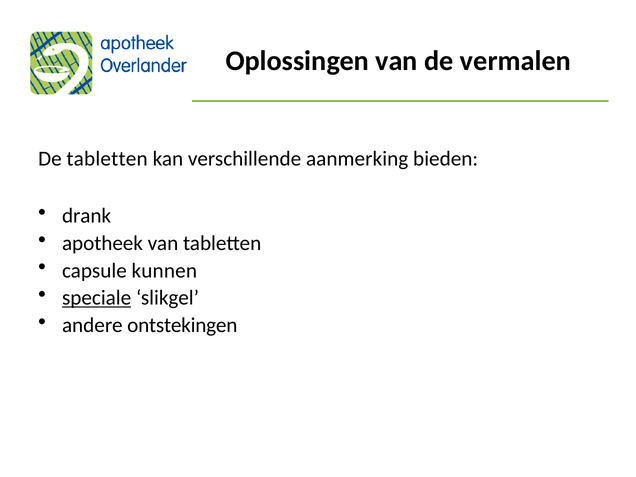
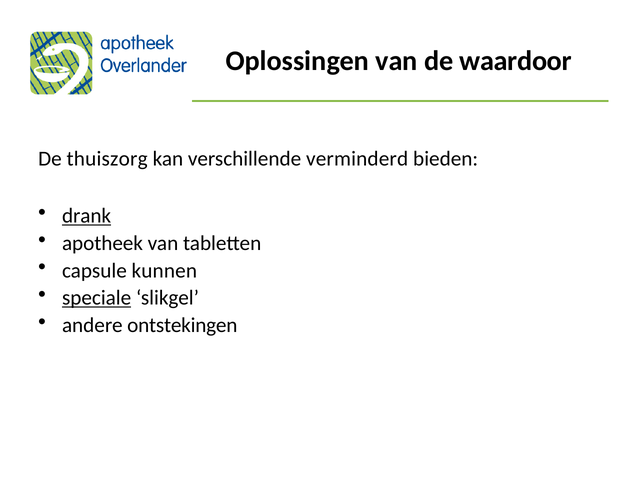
vermalen: vermalen -> waardoor
De tabletten: tabletten -> thuiszorg
aanmerking: aanmerking -> verminderd
drank underline: none -> present
